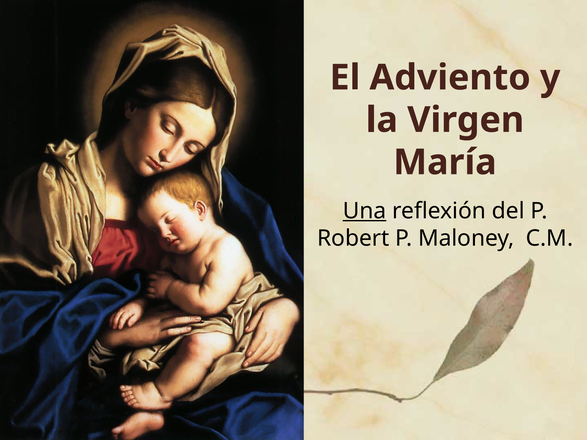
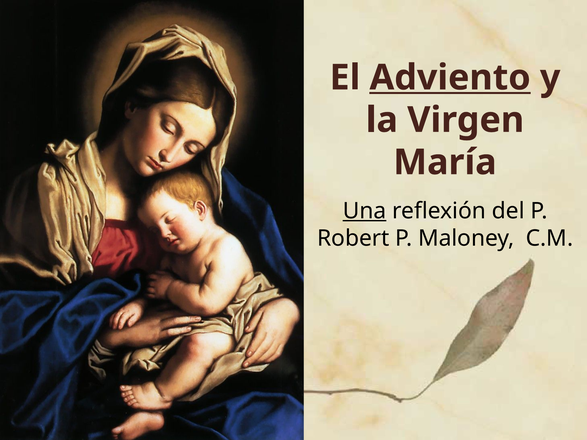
Adviento underline: none -> present
